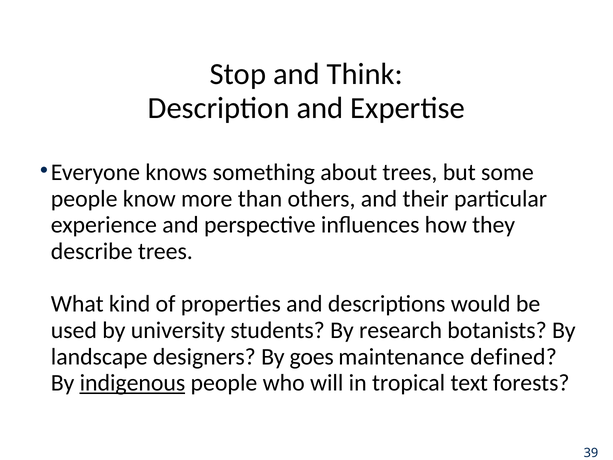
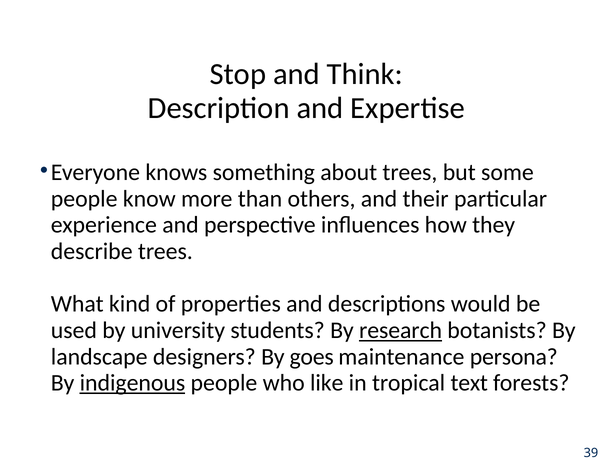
research underline: none -> present
defined: defined -> persona
will: will -> like
